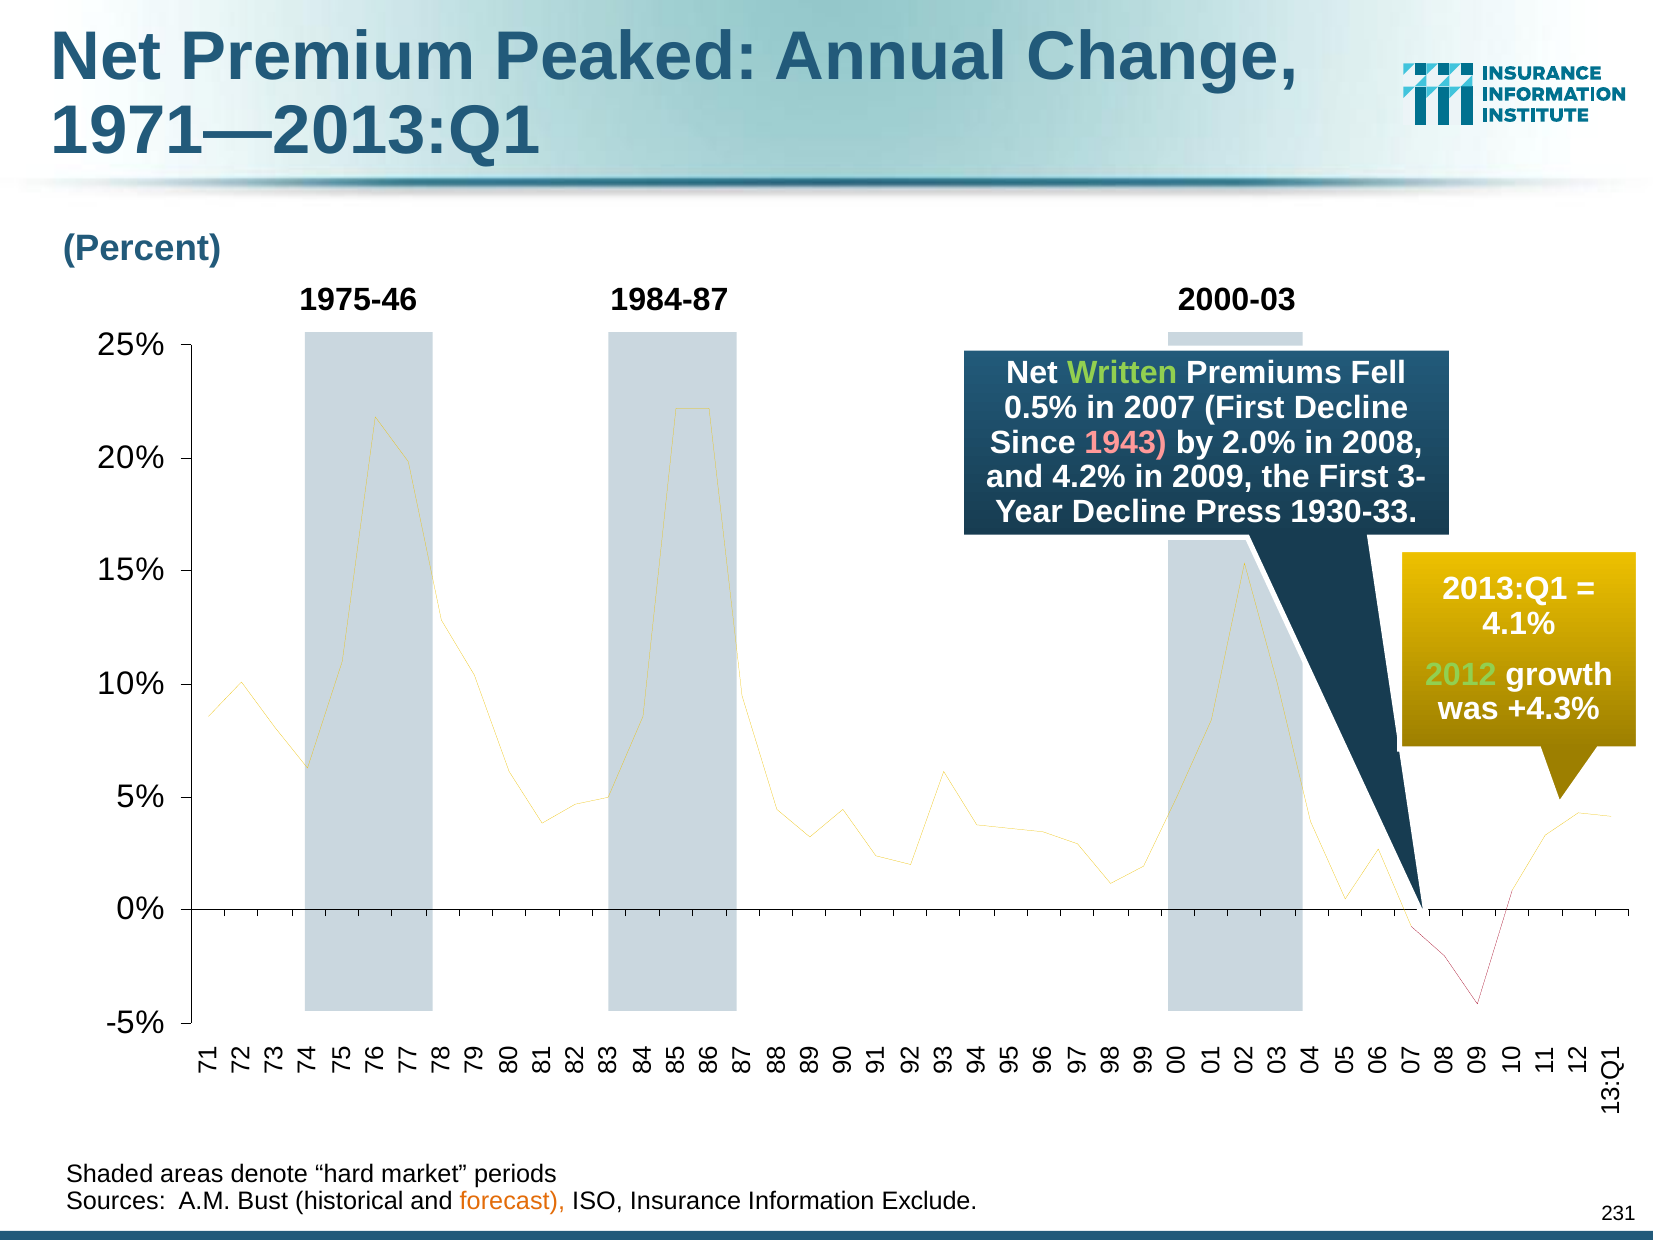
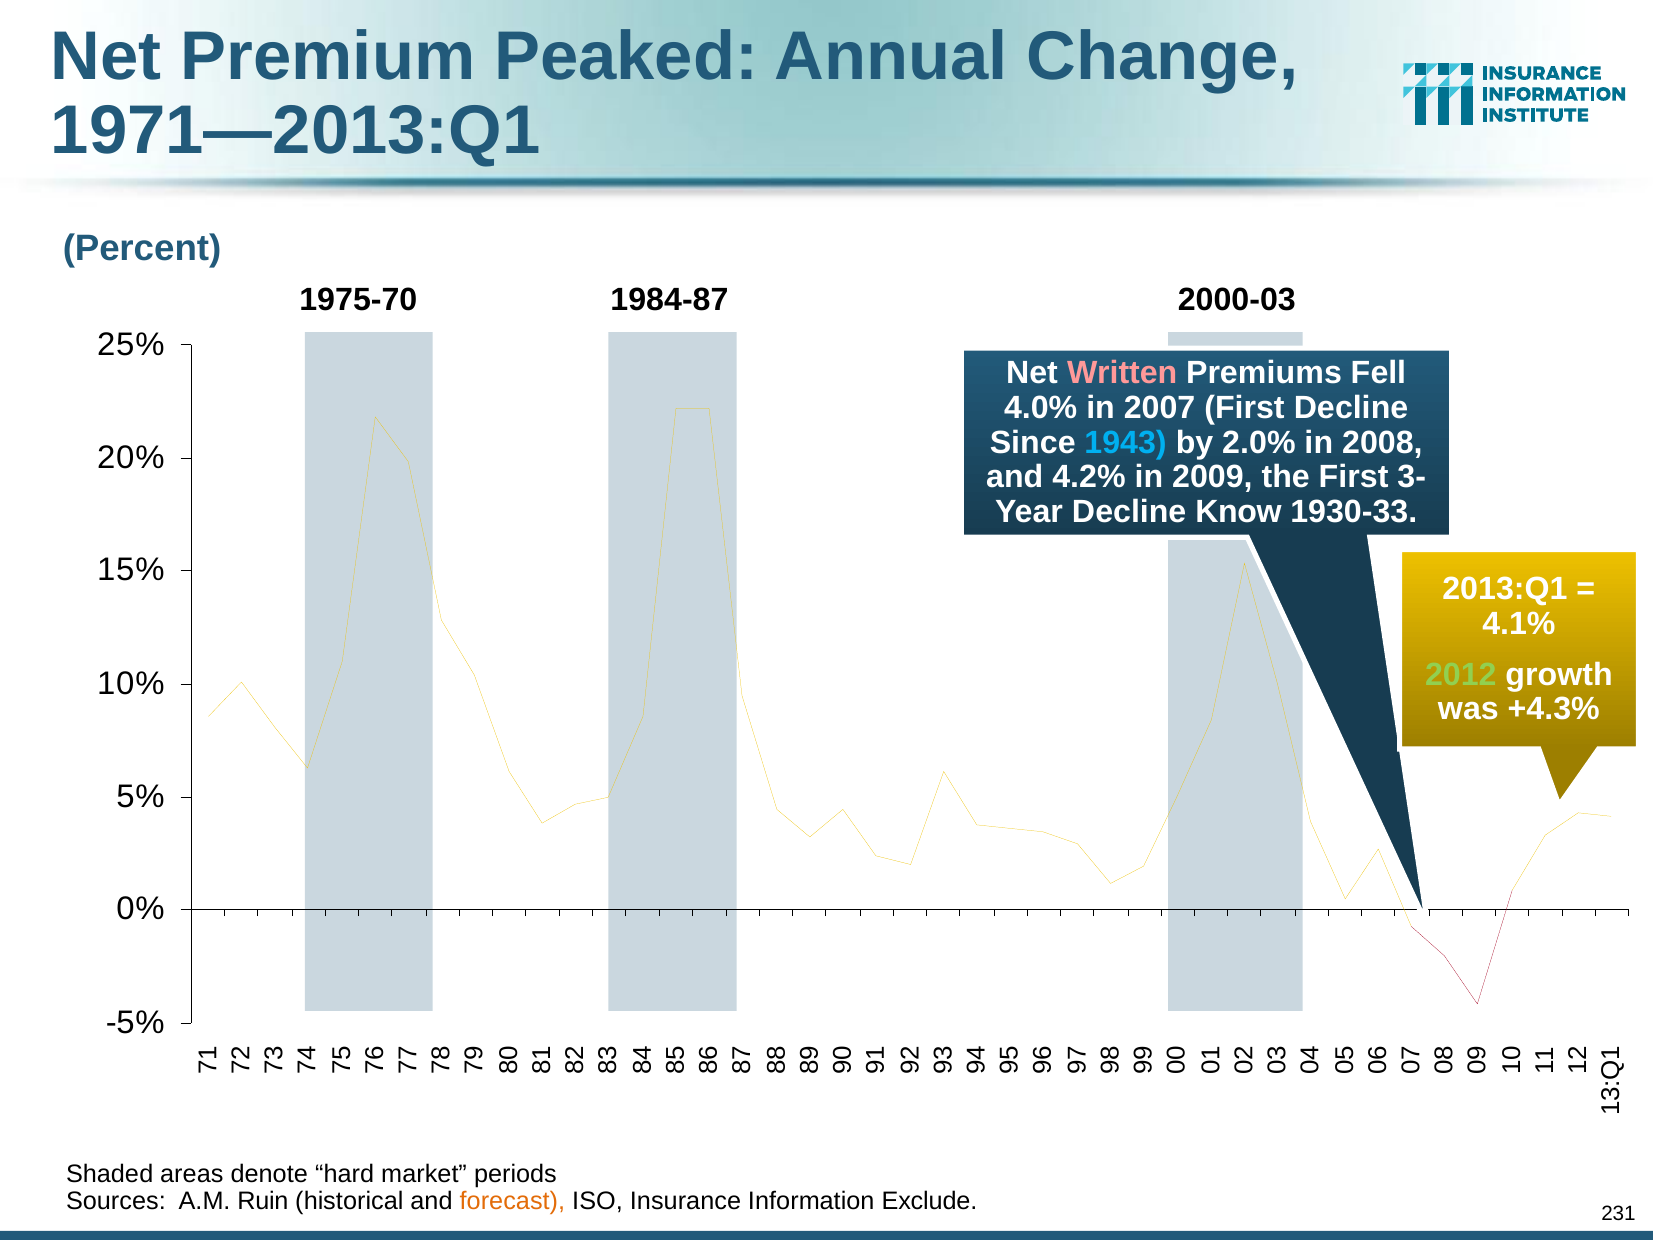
1975-46: 1975-46 -> 1975-70
Written colour: light green -> pink
0.5%: 0.5% -> 4.0%
1943 colour: pink -> light blue
Press: Press -> Know
Bust: Bust -> Ruin
